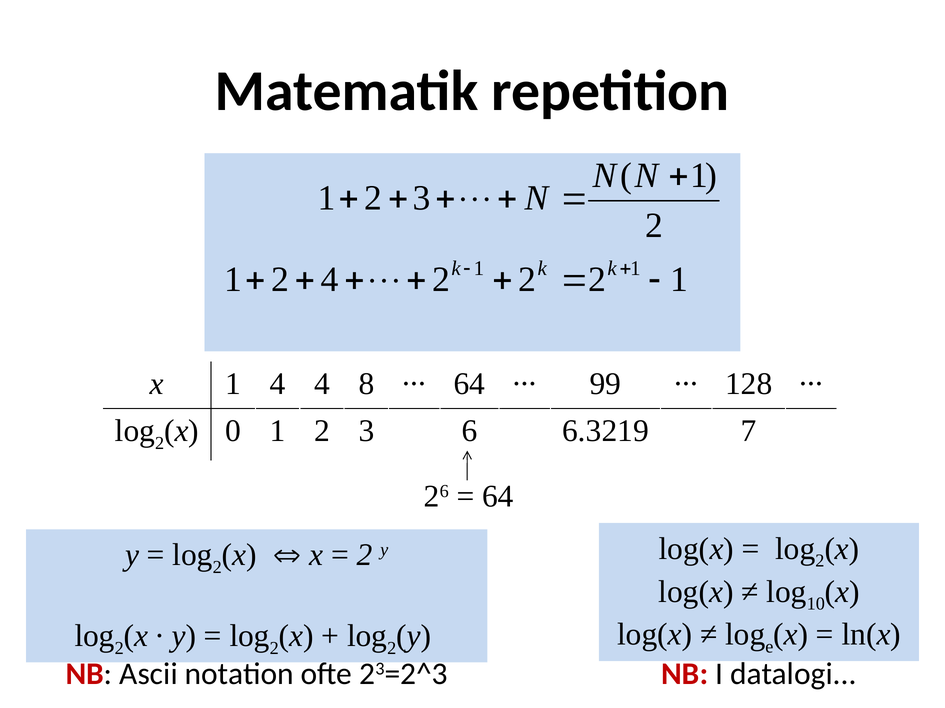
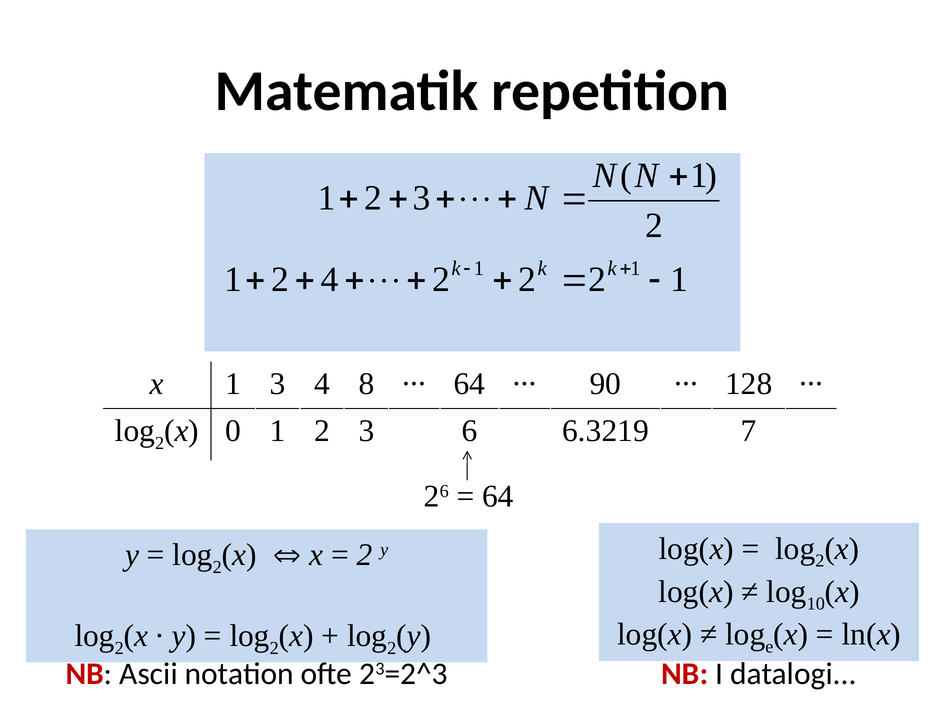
1 4: 4 -> 3
99: 99 -> 90
